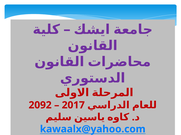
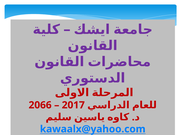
2092: 2092 -> 2066
